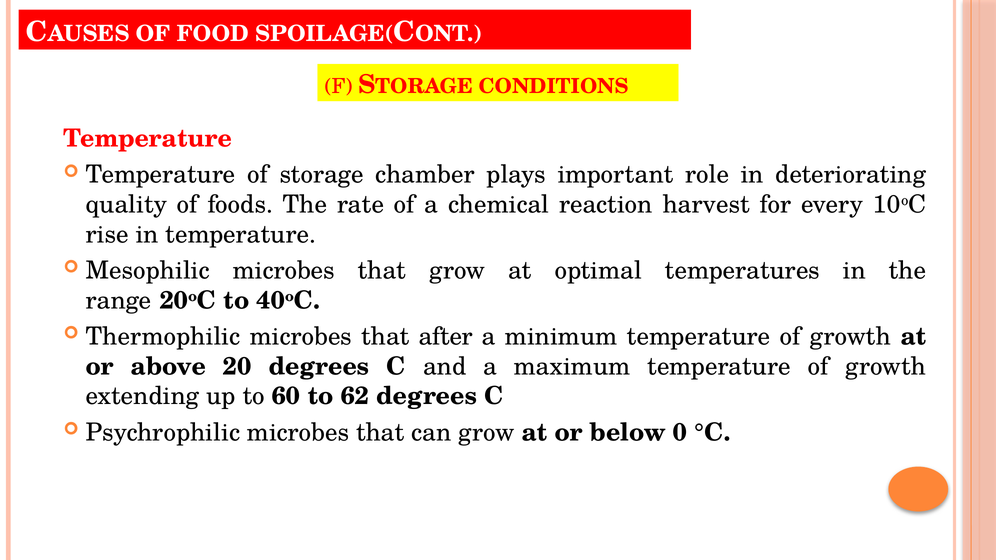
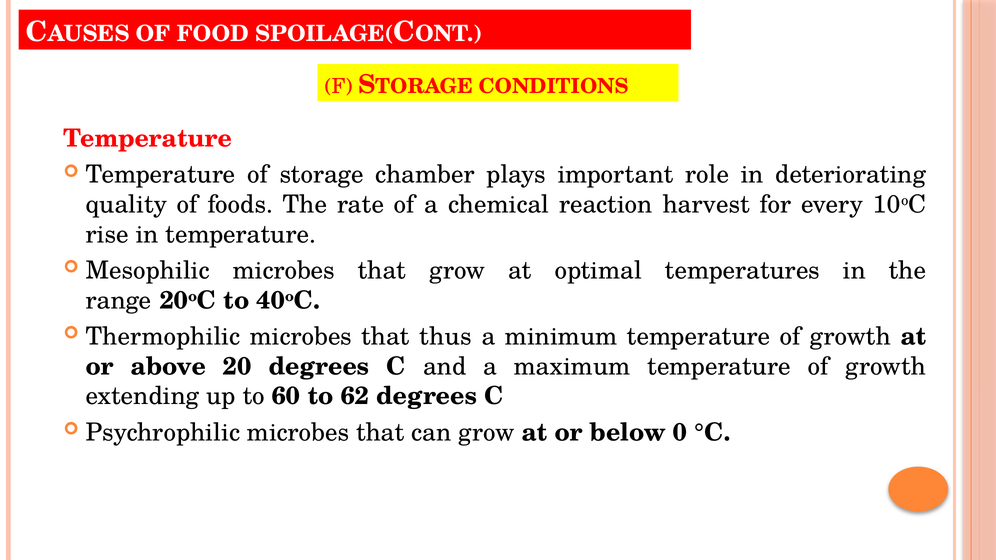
after: after -> thus
